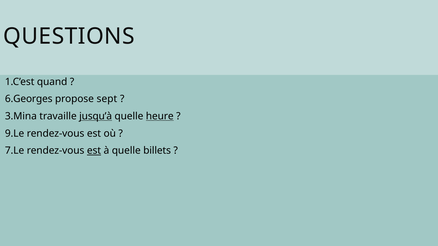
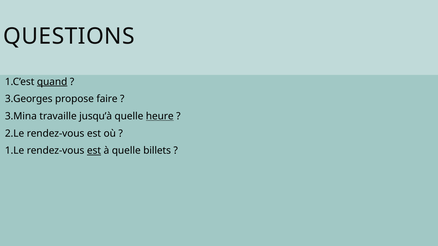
quand underline: none -> present
6.Georges: 6.Georges -> 3.Georges
sept: sept -> faire
jusqu’à underline: present -> none
9.Le: 9.Le -> 2.Le
7.Le: 7.Le -> 1.Le
